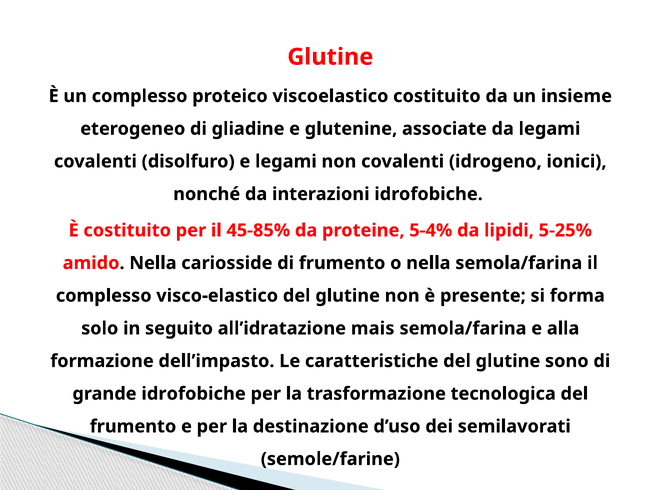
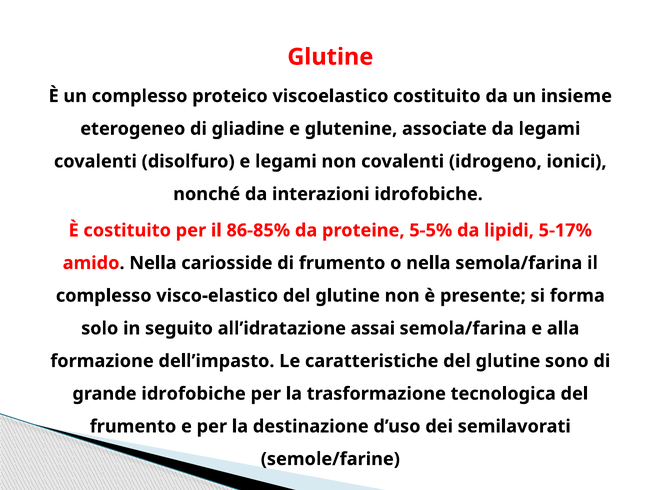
45-85%: 45-85% -> 86-85%
5-4%: 5-4% -> 5-5%
5-25%: 5-25% -> 5-17%
mais: mais -> assai
